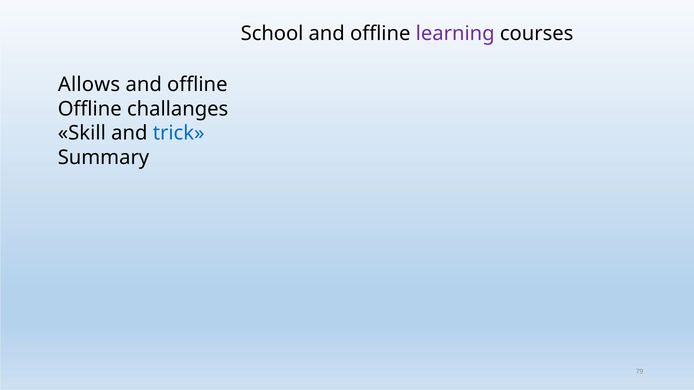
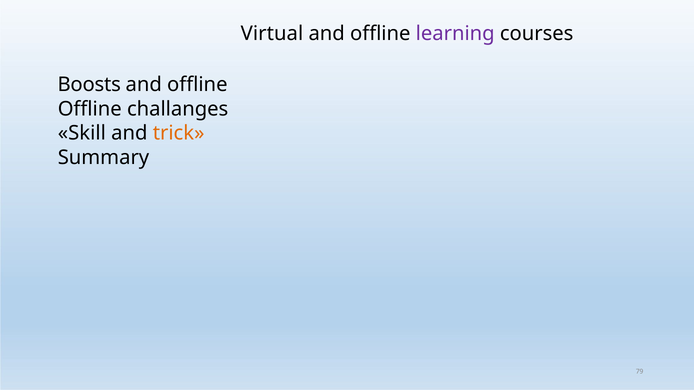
School: School -> Virtual
Allows: Allows -> Boosts
trick colour: blue -> orange
